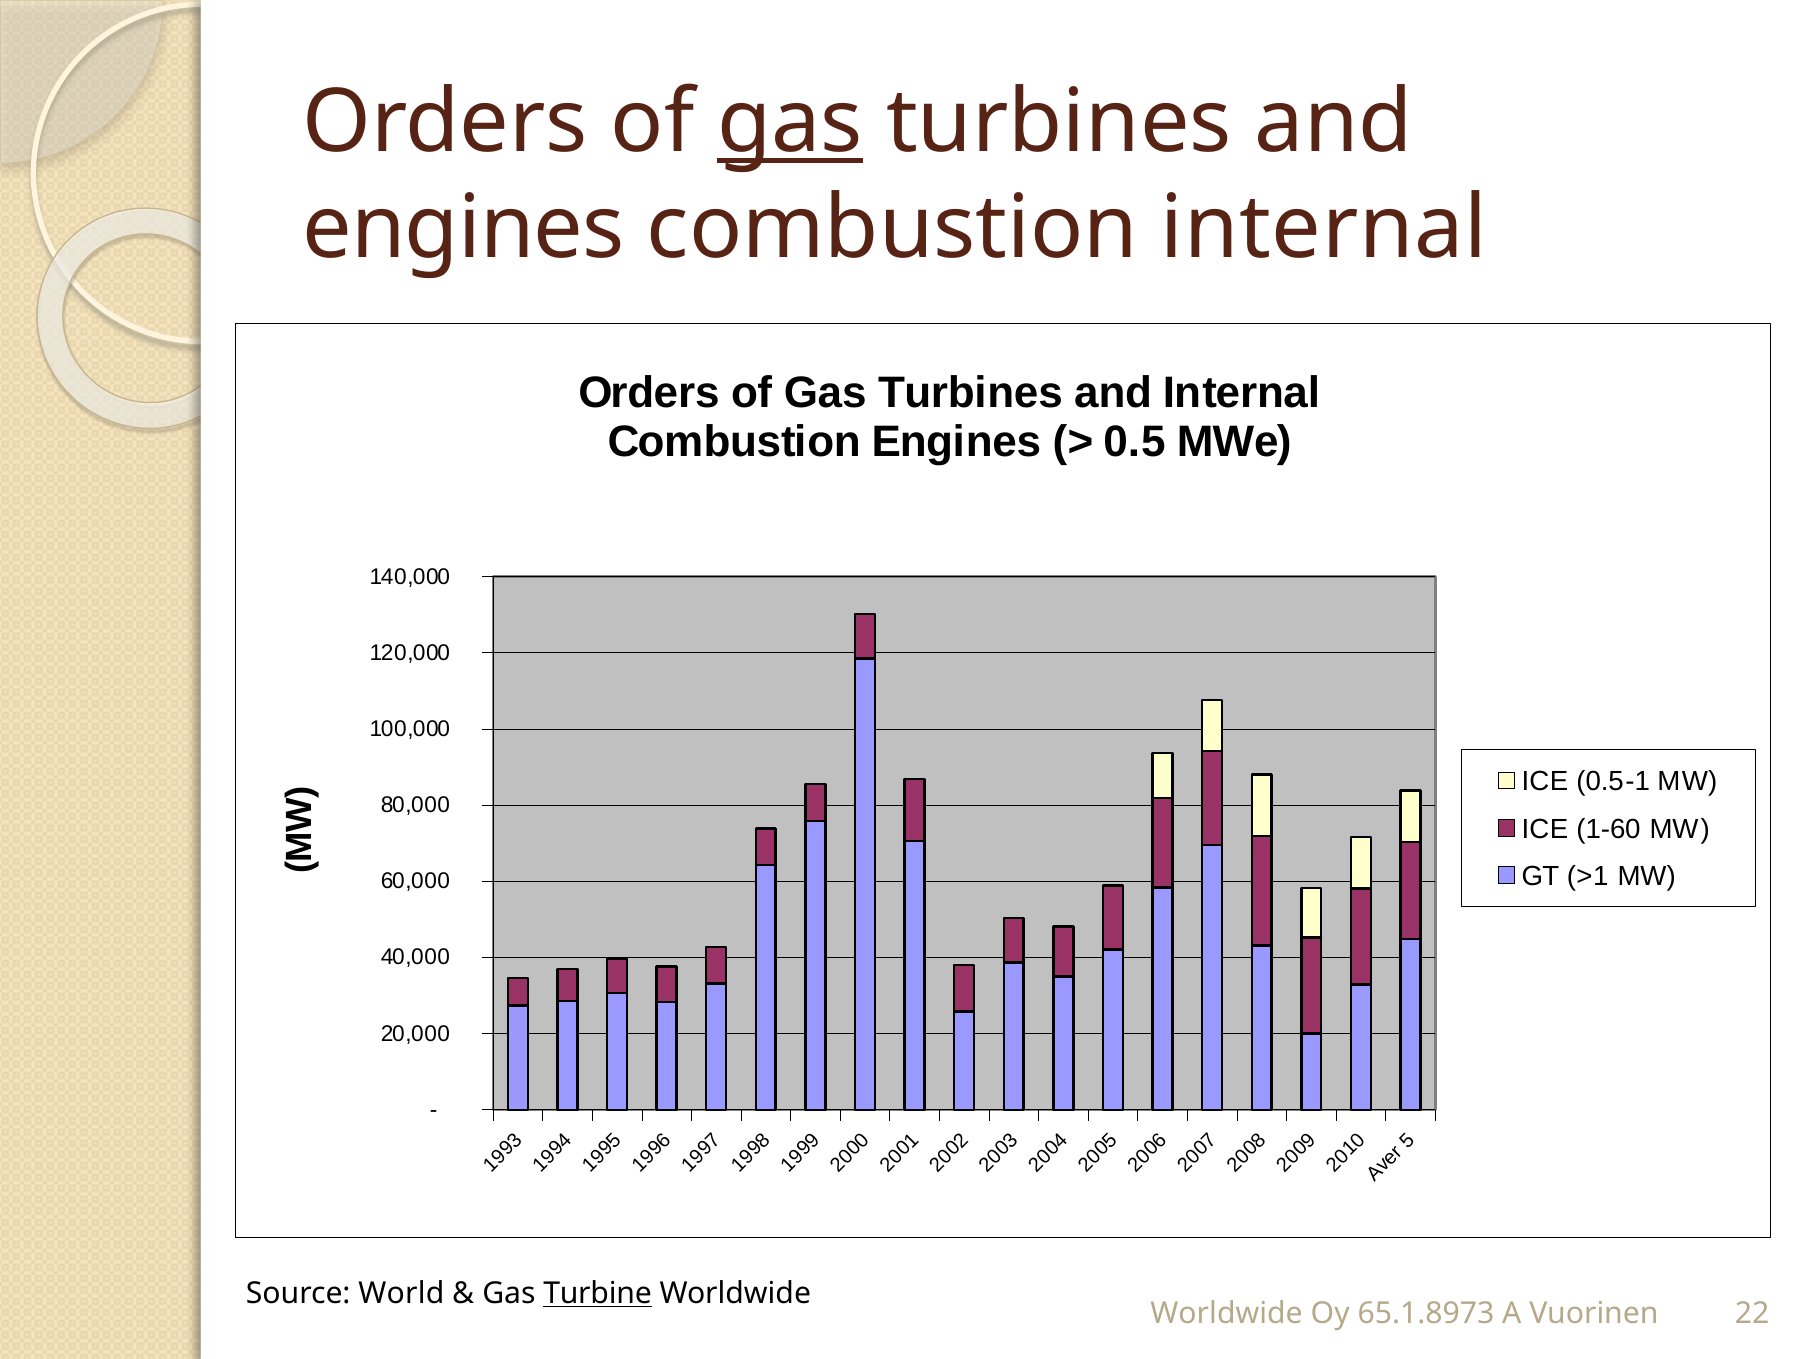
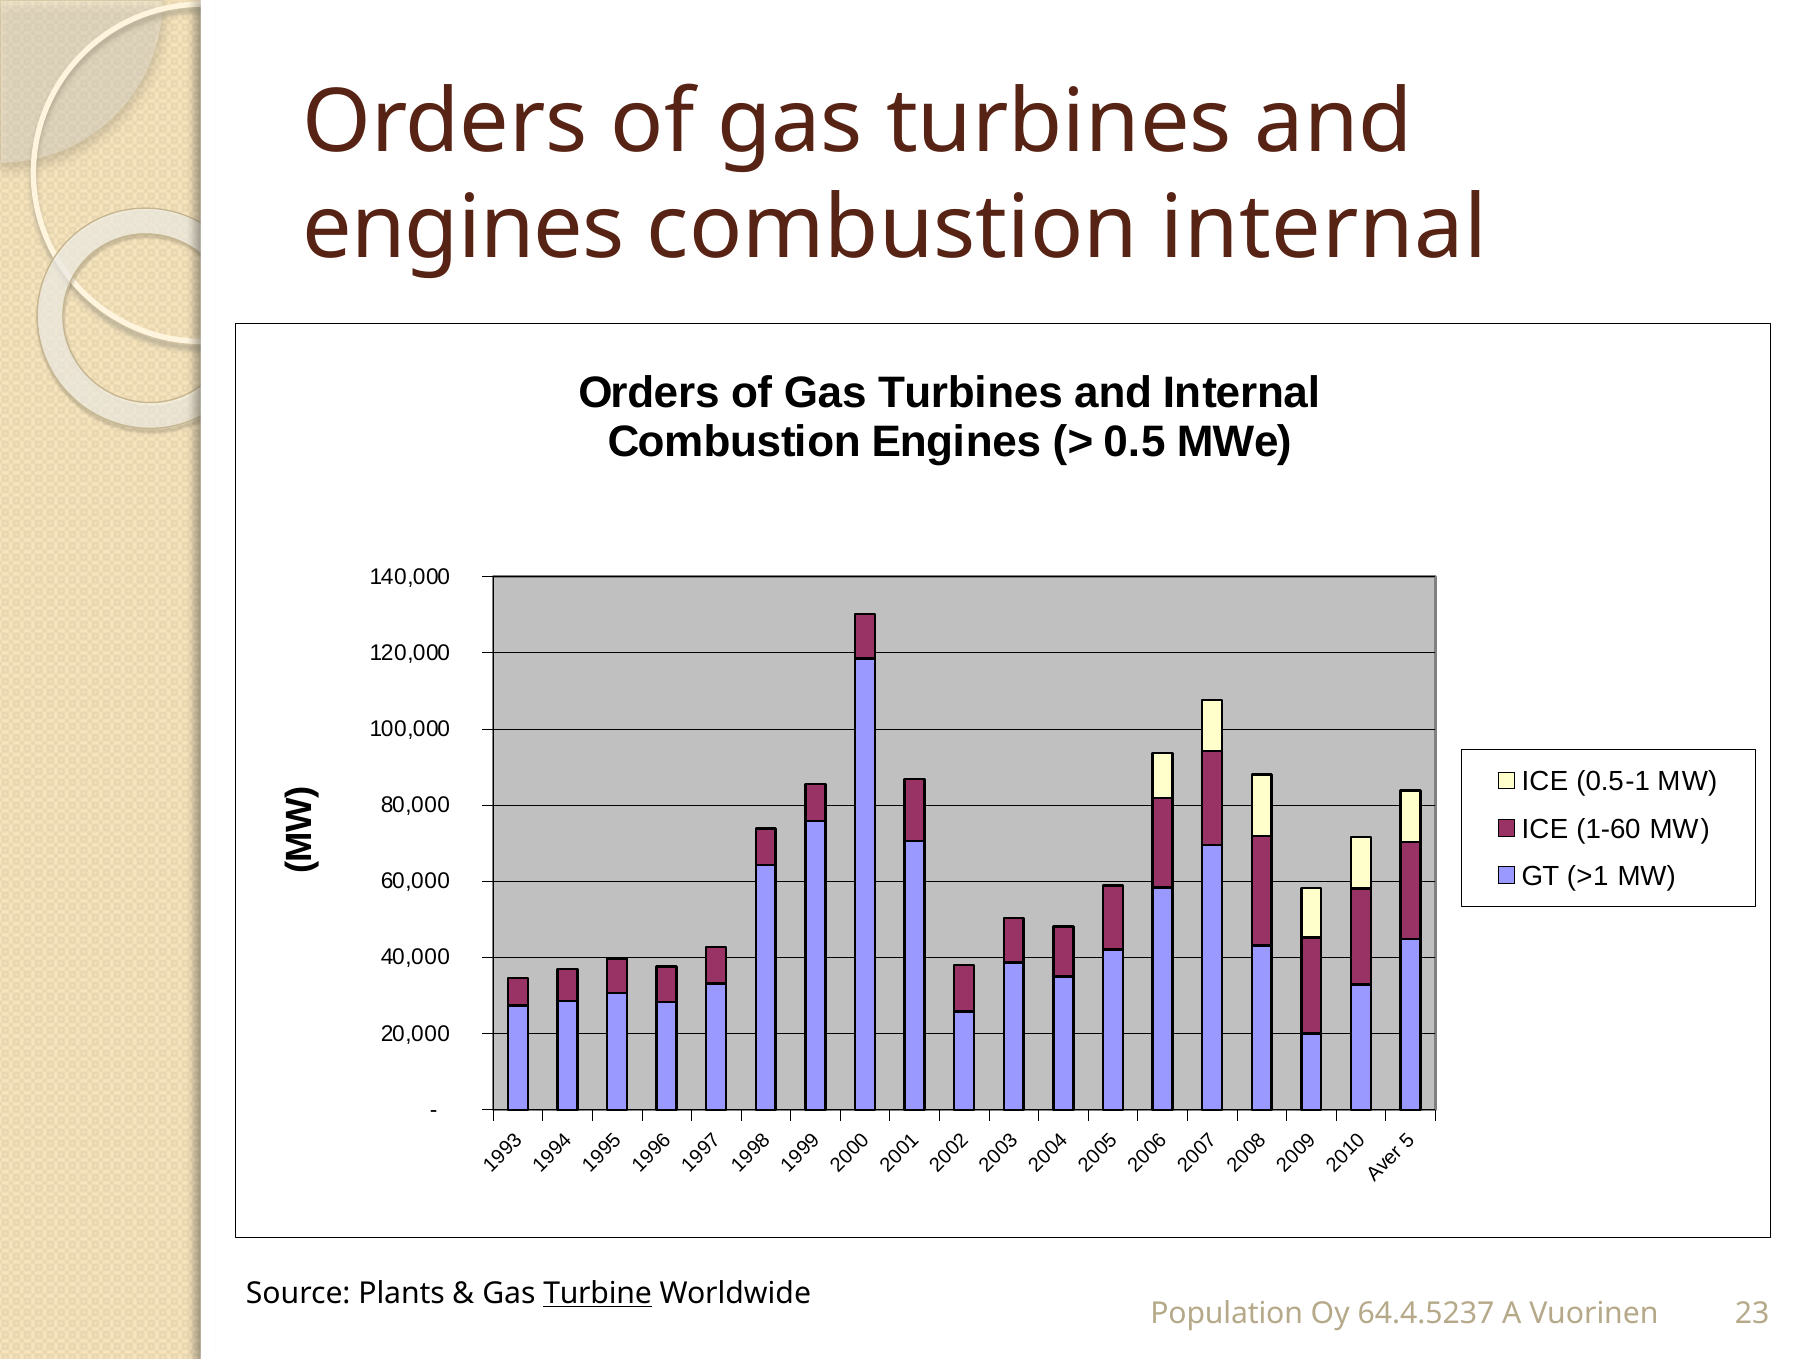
gas at (790, 122) underline: present -> none
World: World -> Plants
Worldwide at (1227, 1314): Worldwide -> Population
65.1.8973: 65.1.8973 -> 64.4.5237
22: 22 -> 23
